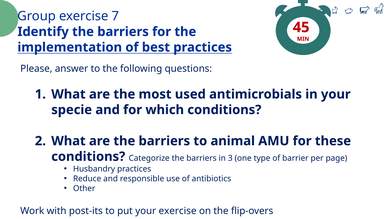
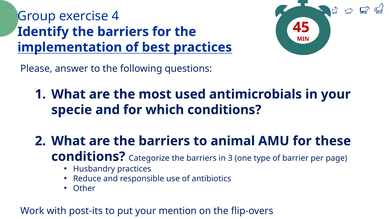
7: 7 -> 4
your exercise: exercise -> mention
